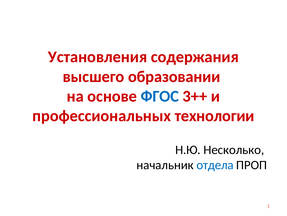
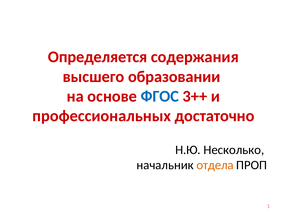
Установления: Установления -> Определяется
технологии: технологии -> достаточно
отдела colour: blue -> orange
